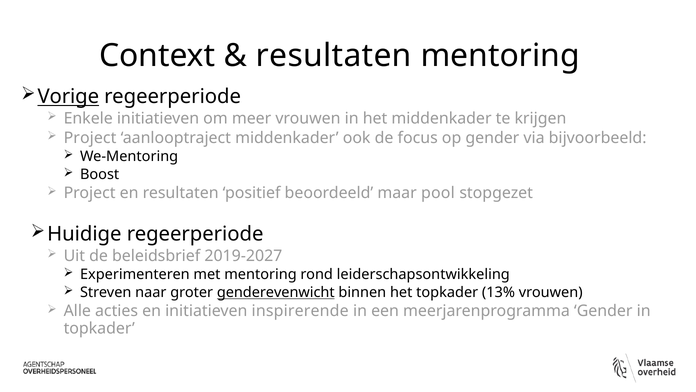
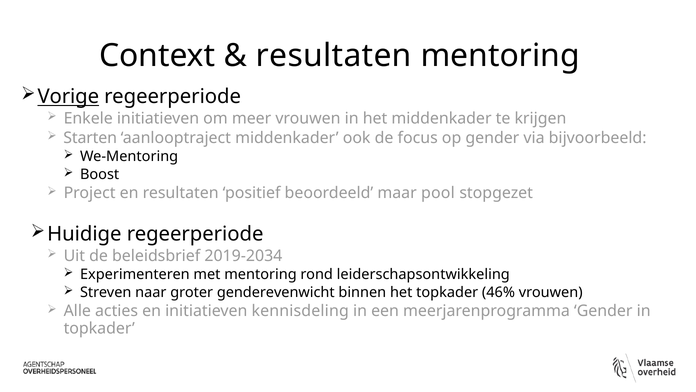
Project at (90, 138): Project -> Starten
2019-2027: 2019-2027 -> 2019-2034
genderevenwicht underline: present -> none
13%: 13% -> 46%
inspirerende: inspirerende -> kennisdeling
